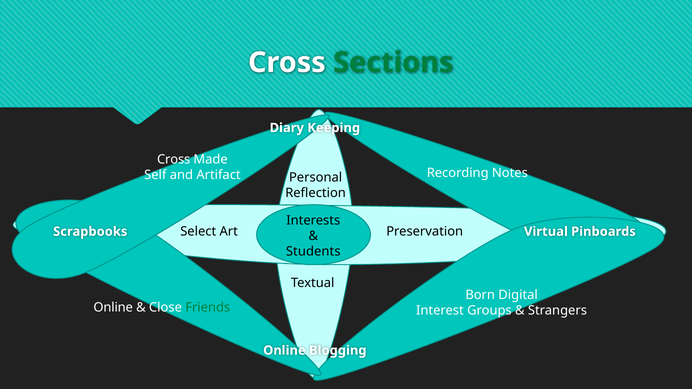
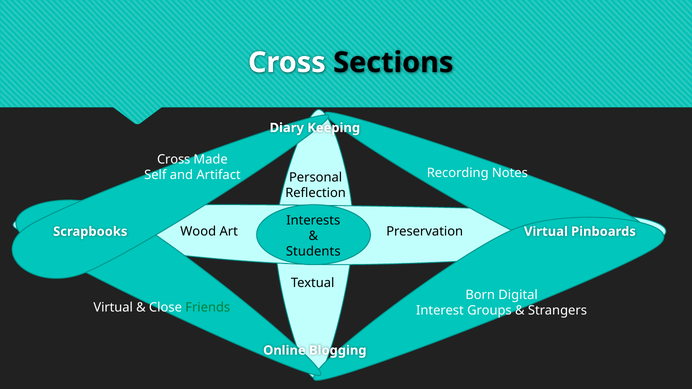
Sections colour: green -> black
Select: Select -> Wood
Online at (113, 308): Online -> Virtual
